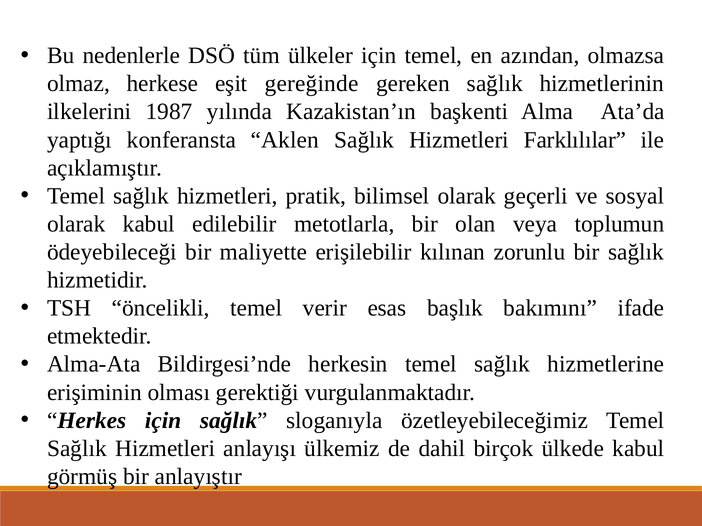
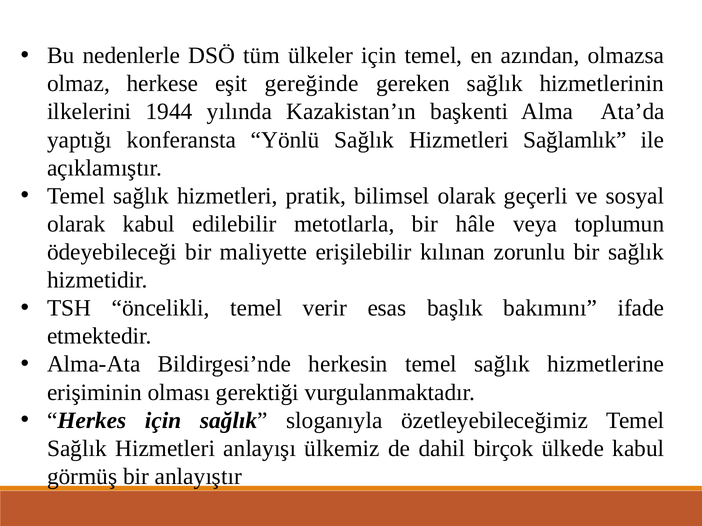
1987: 1987 -> 1944
Aklen: Aklen -> Yönlü
Farklılılar: Farklılılar -> Sağlamlık
olan: olan -> hâle
